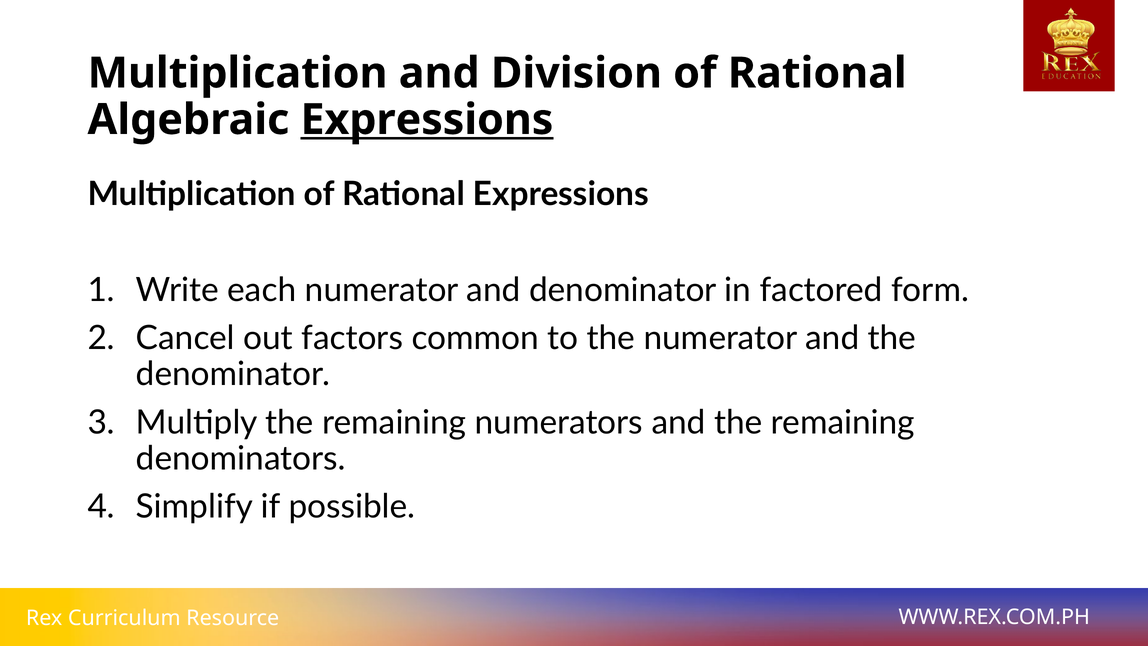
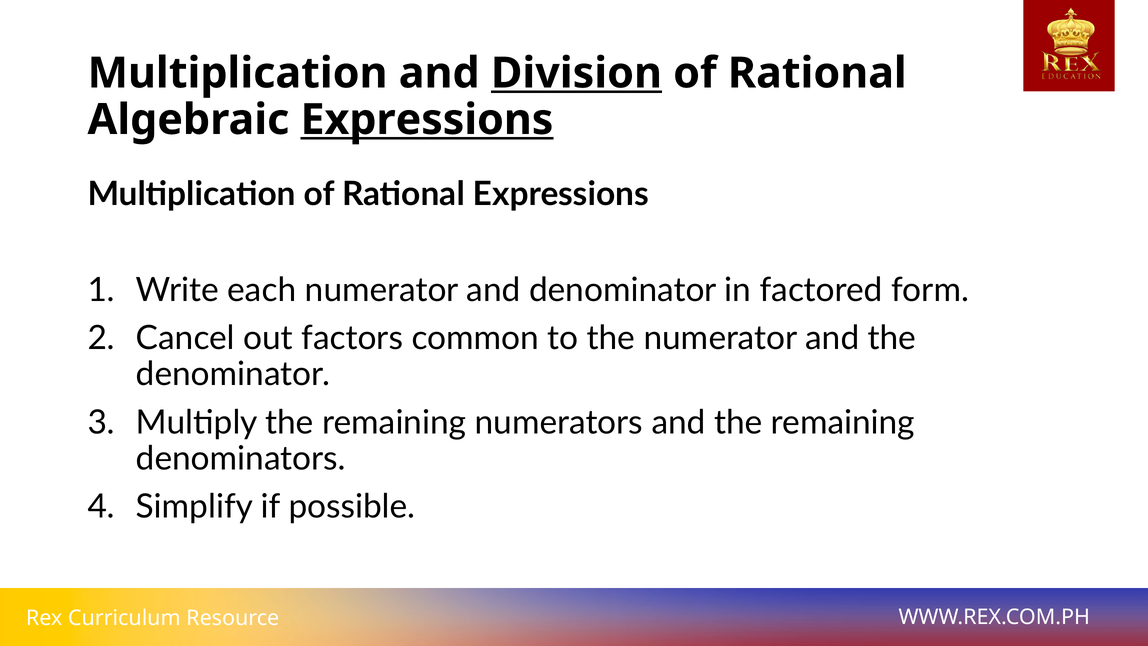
Division underline: none -> present
